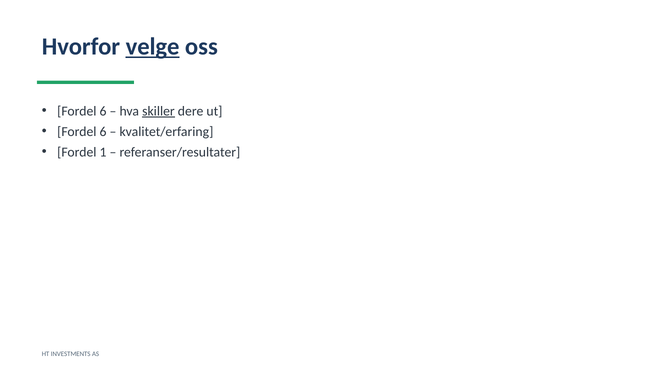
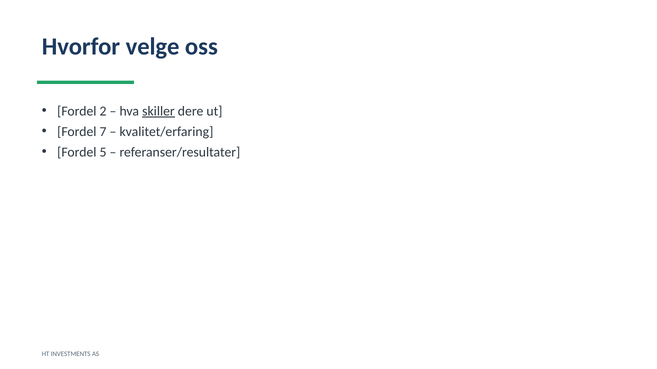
velge underline: present -> none
6 at (103, 111): 6 -> 2
6 at (103, 132): 6 -> 7
1: 1 -> 5
